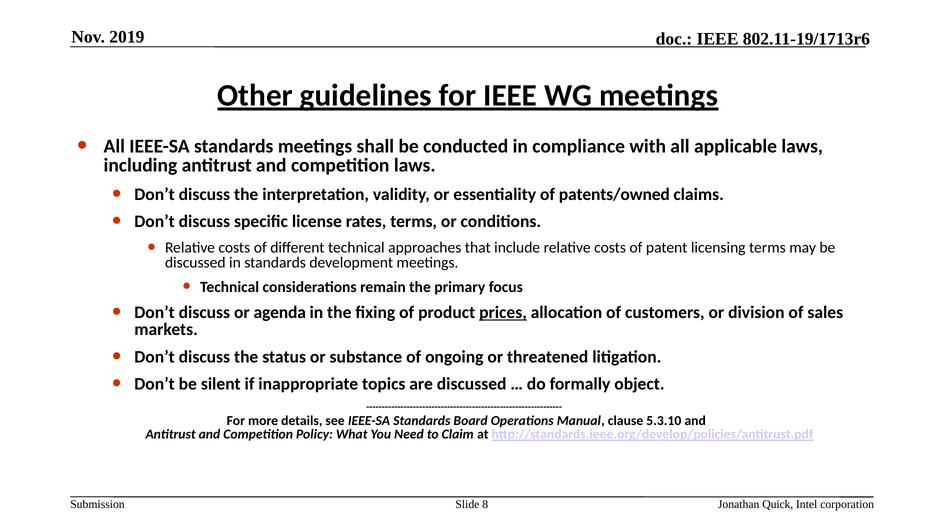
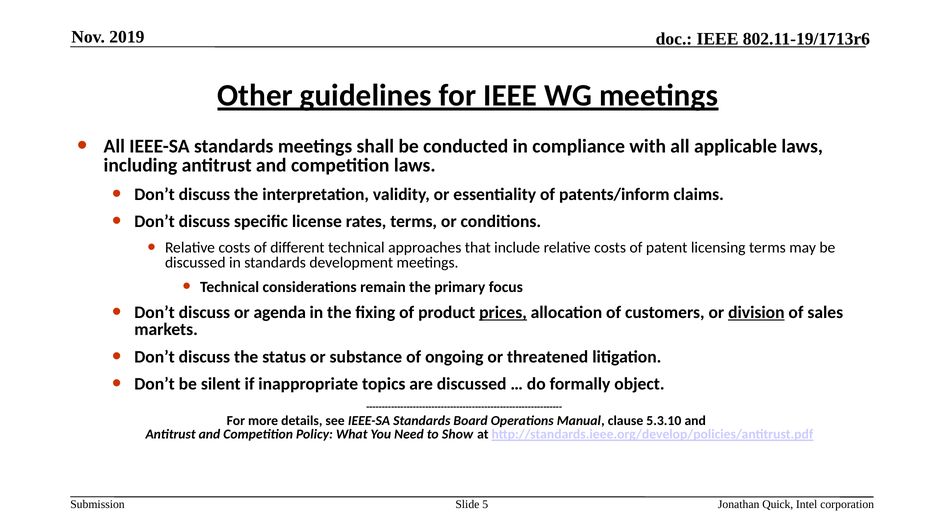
patents/owned: patents/owned -> patents/inform
division underline: none -> present
Claim: Claim -> Show
8: 8 -> 5
